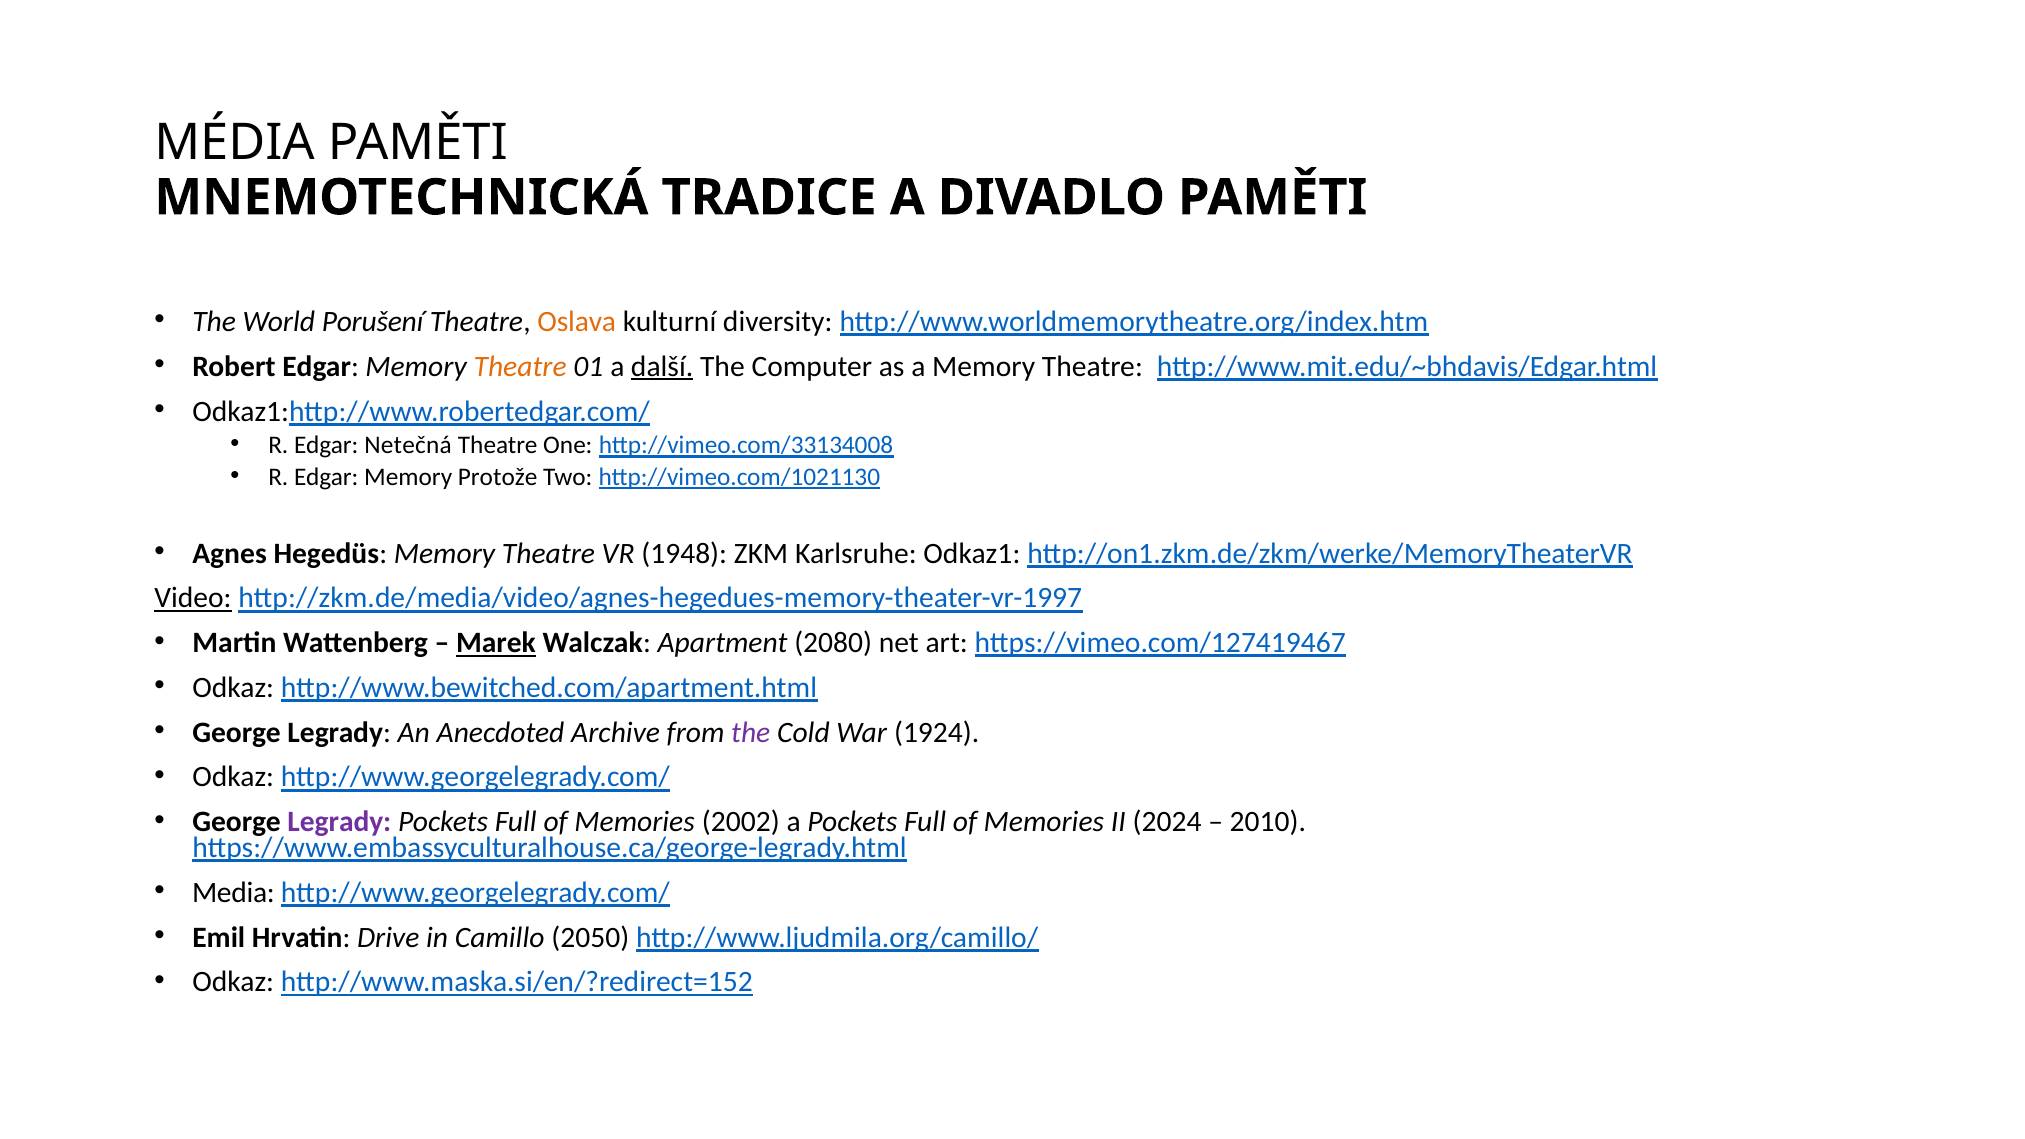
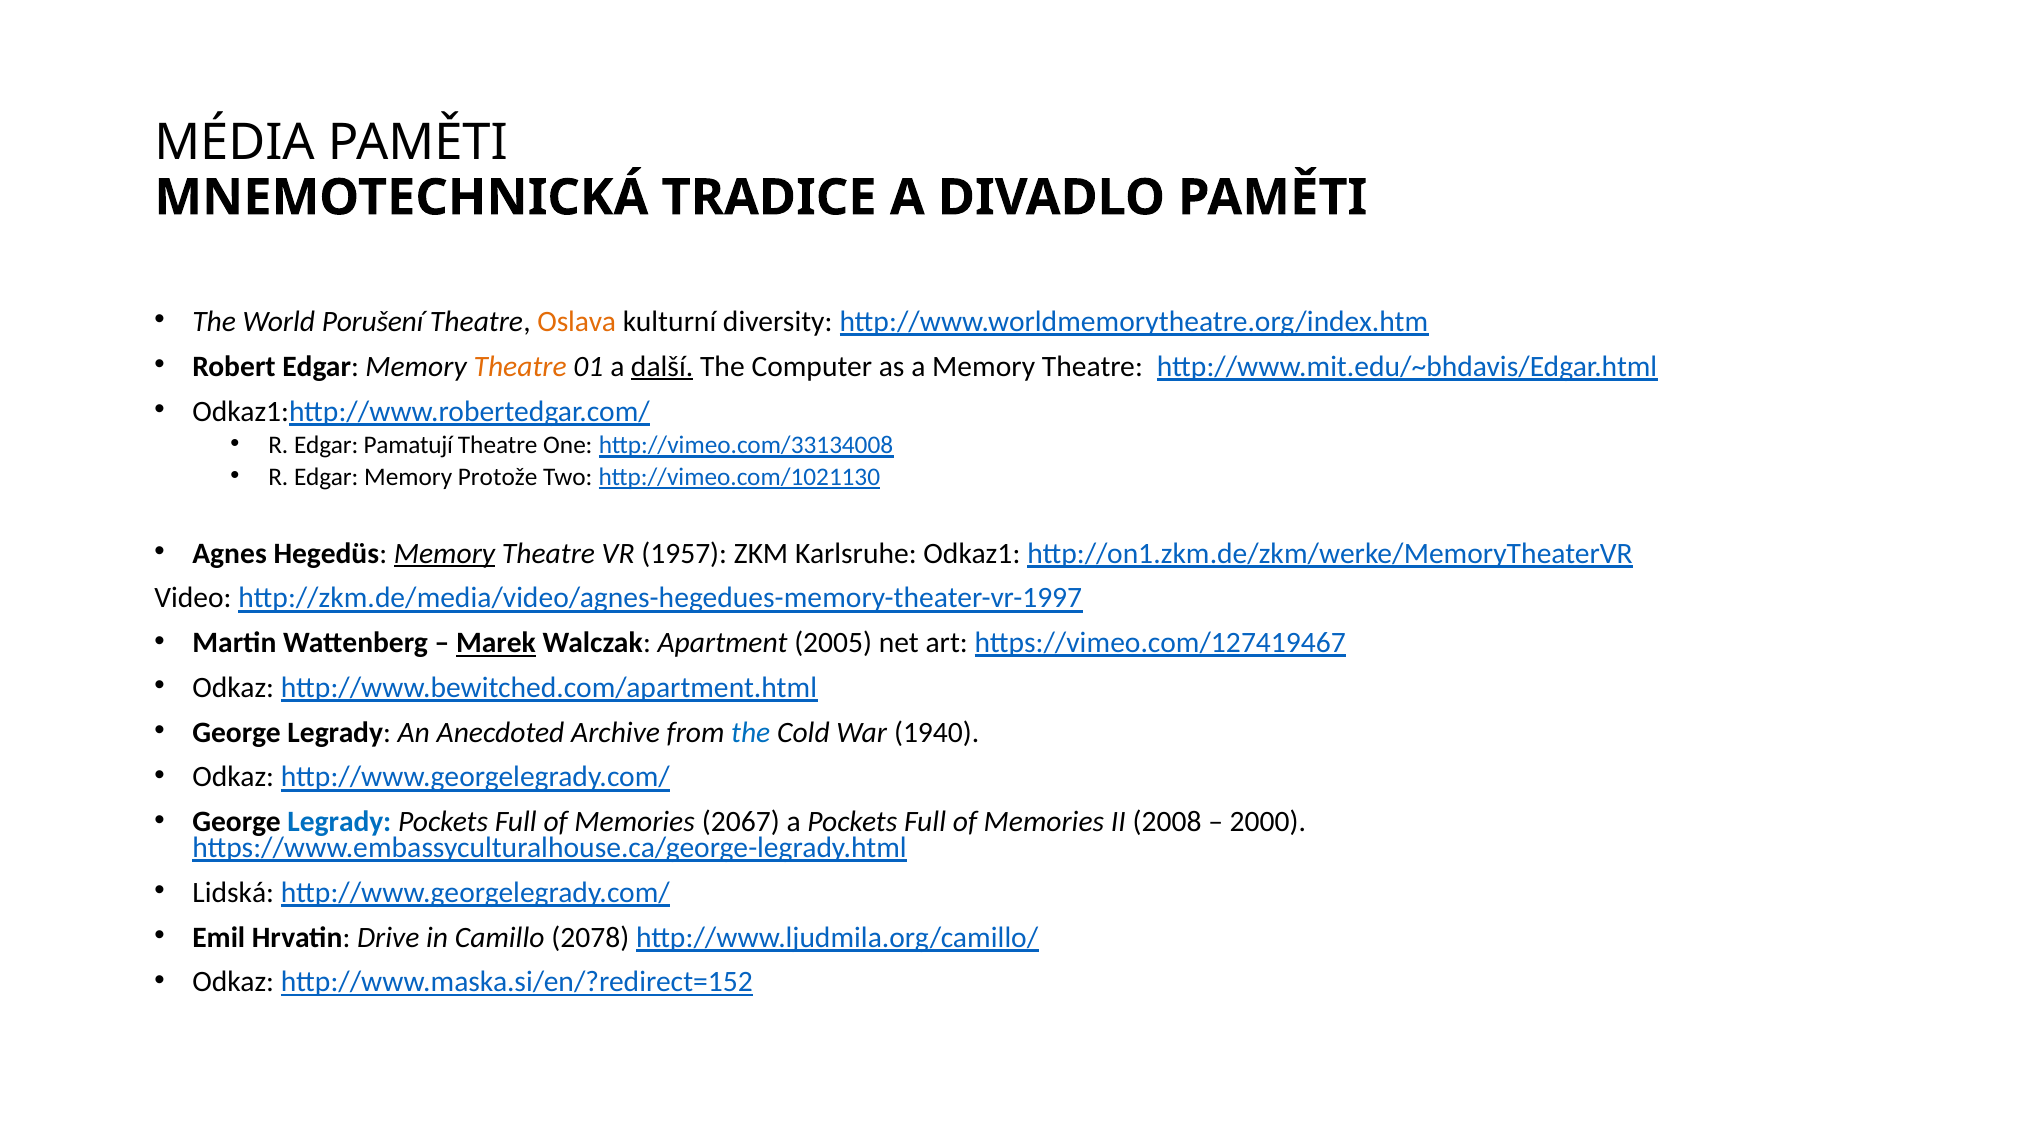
Netečná: Netečná -> Pamatují
Memory at (444, 553) underline: none -> present
1948: 1948 -> 1957
Video underline: present -> none
2080: 2080 -> 2005
the at (751, 733) colour: purple -> blue
1924: 1924 -> 1940
Legrady at (339, 822) colour: purple -> blue
2002: 2002 -> 2067
2024: 2024 -> 2008
2010: 2010 -> 2000
Media: Media -> Lidská
2050: 2050 -> 2078
